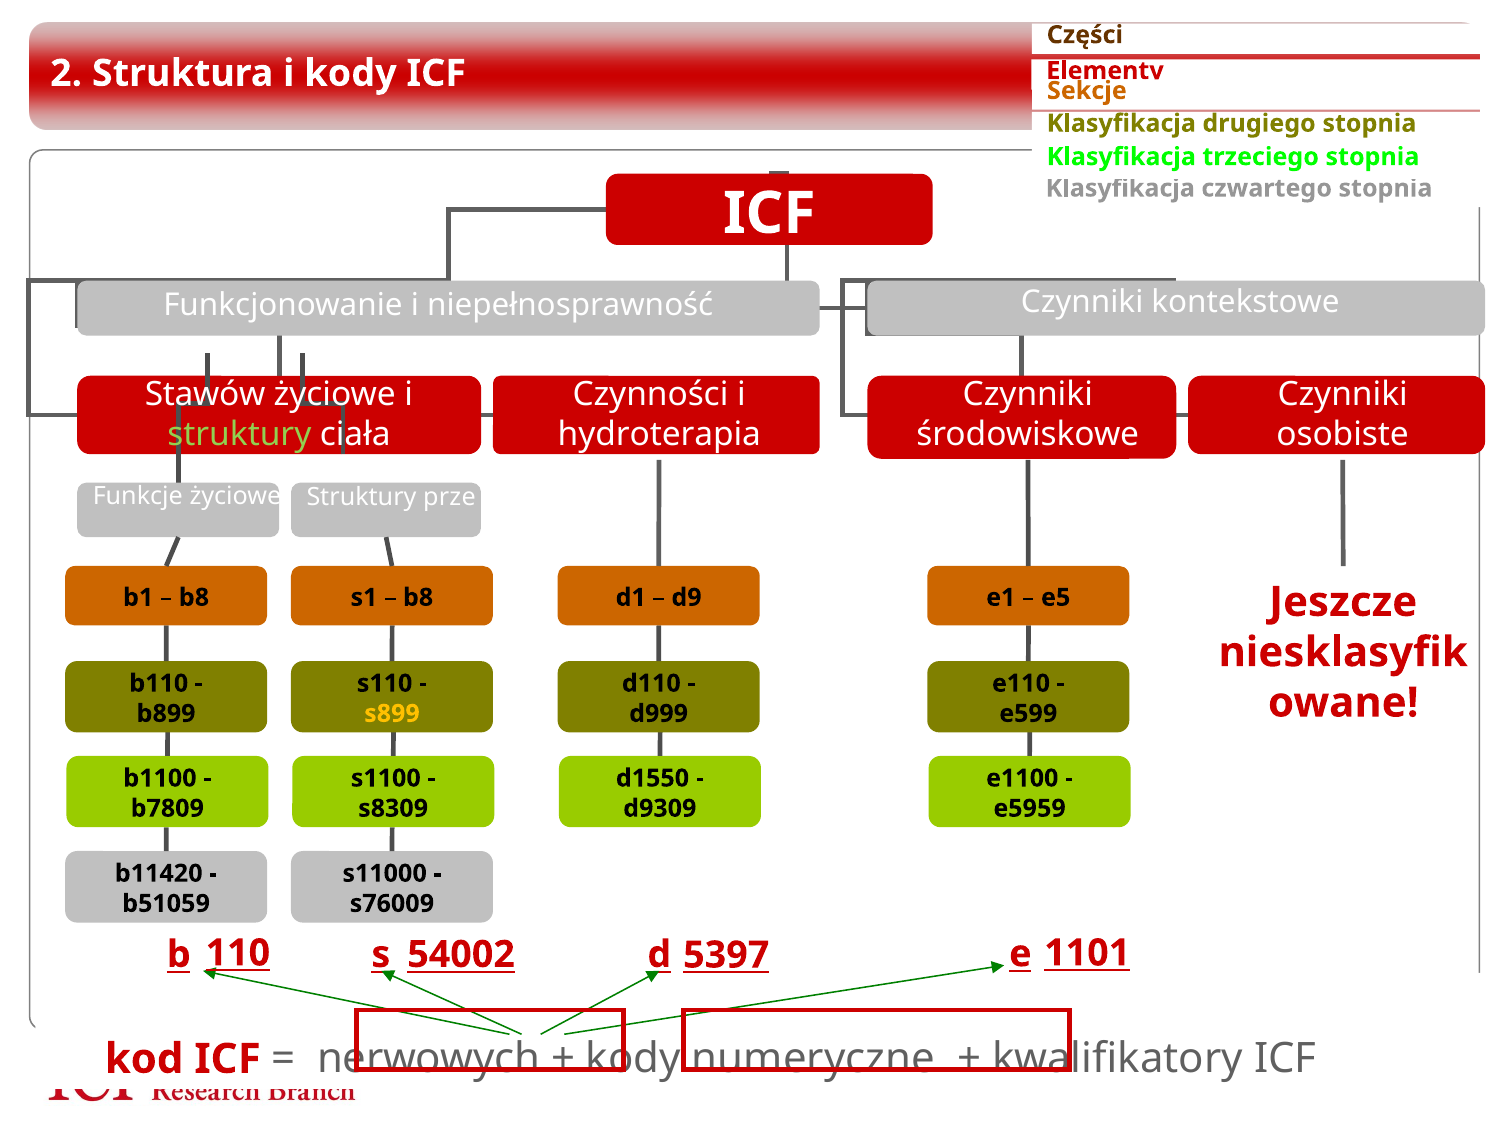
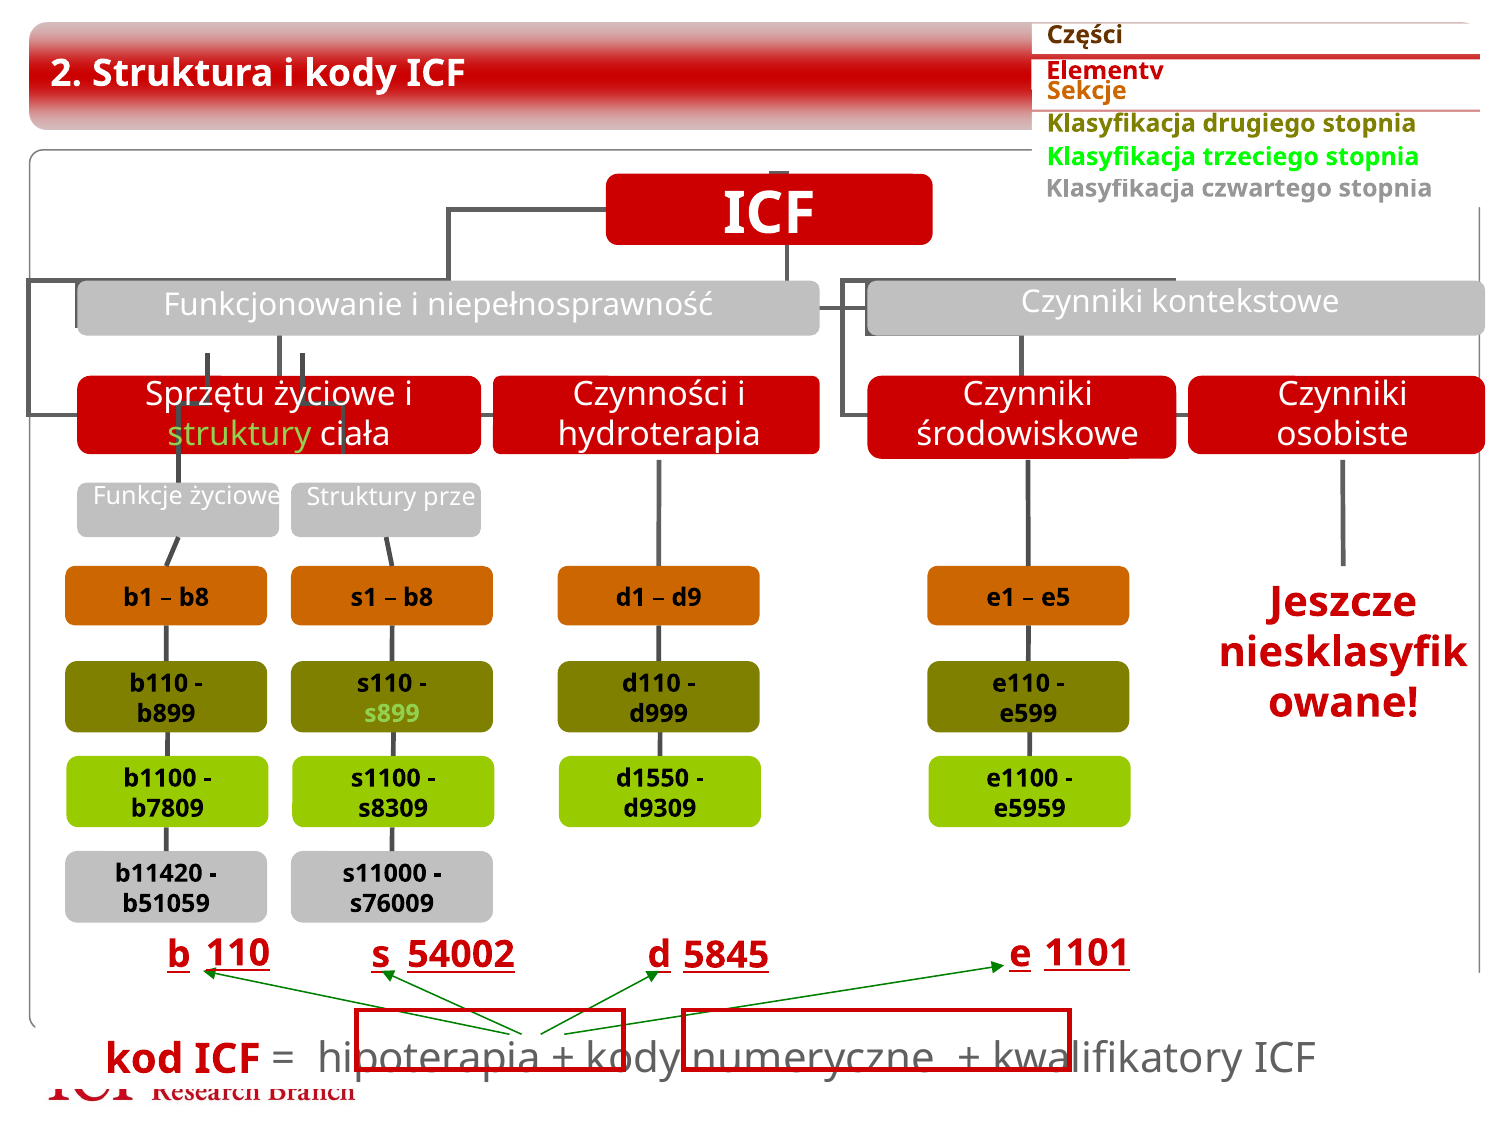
Stawów: Stawów -> Sprzętu
s899 colour: yellow -> light green
5397: 5397 -> 5845
nerwowych: nerwowych -> hipoterapia
